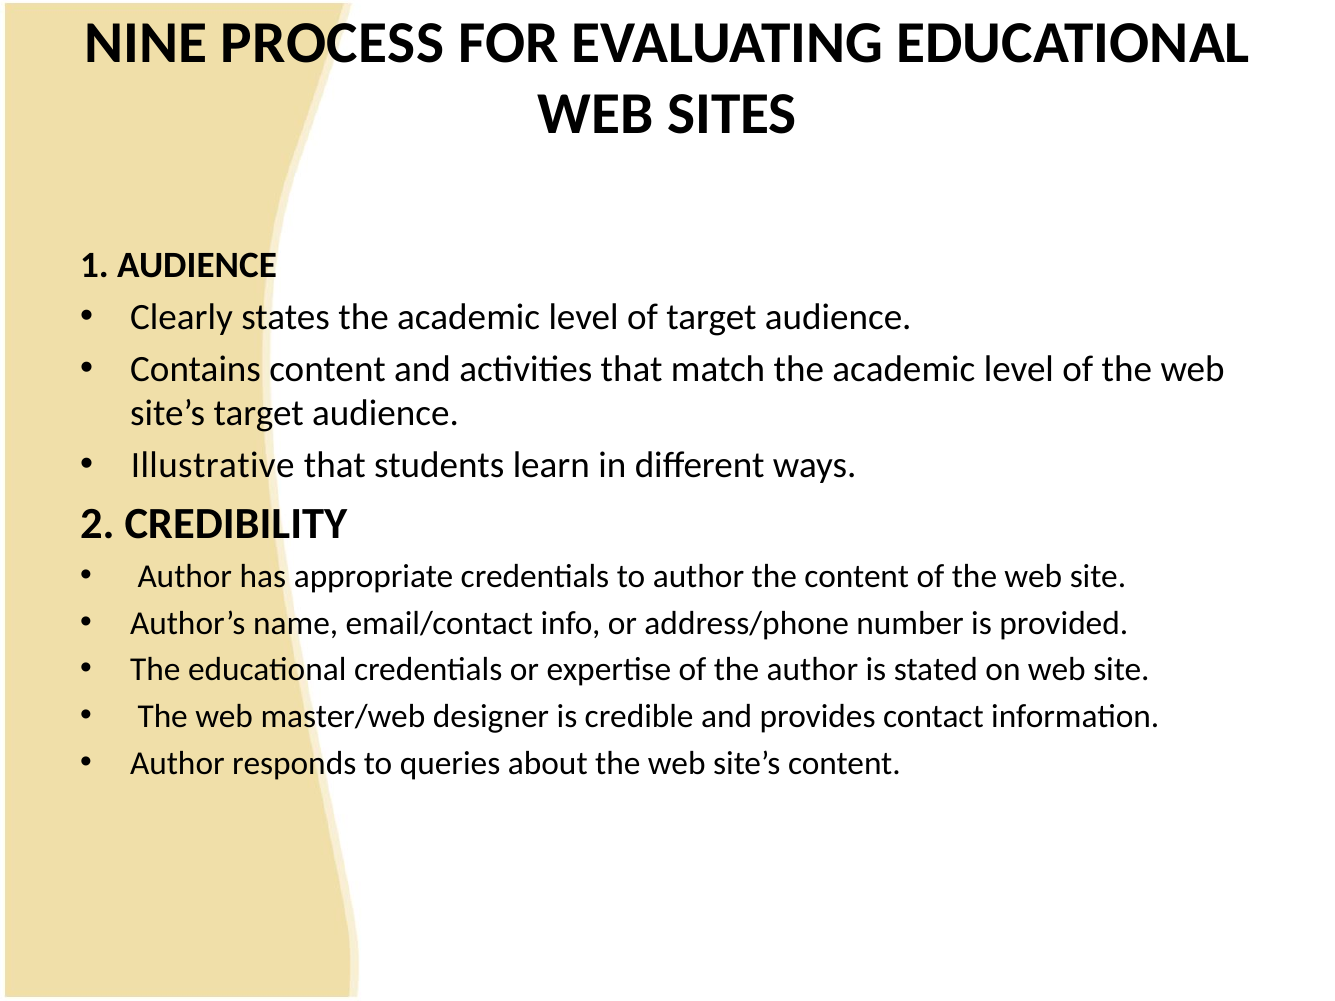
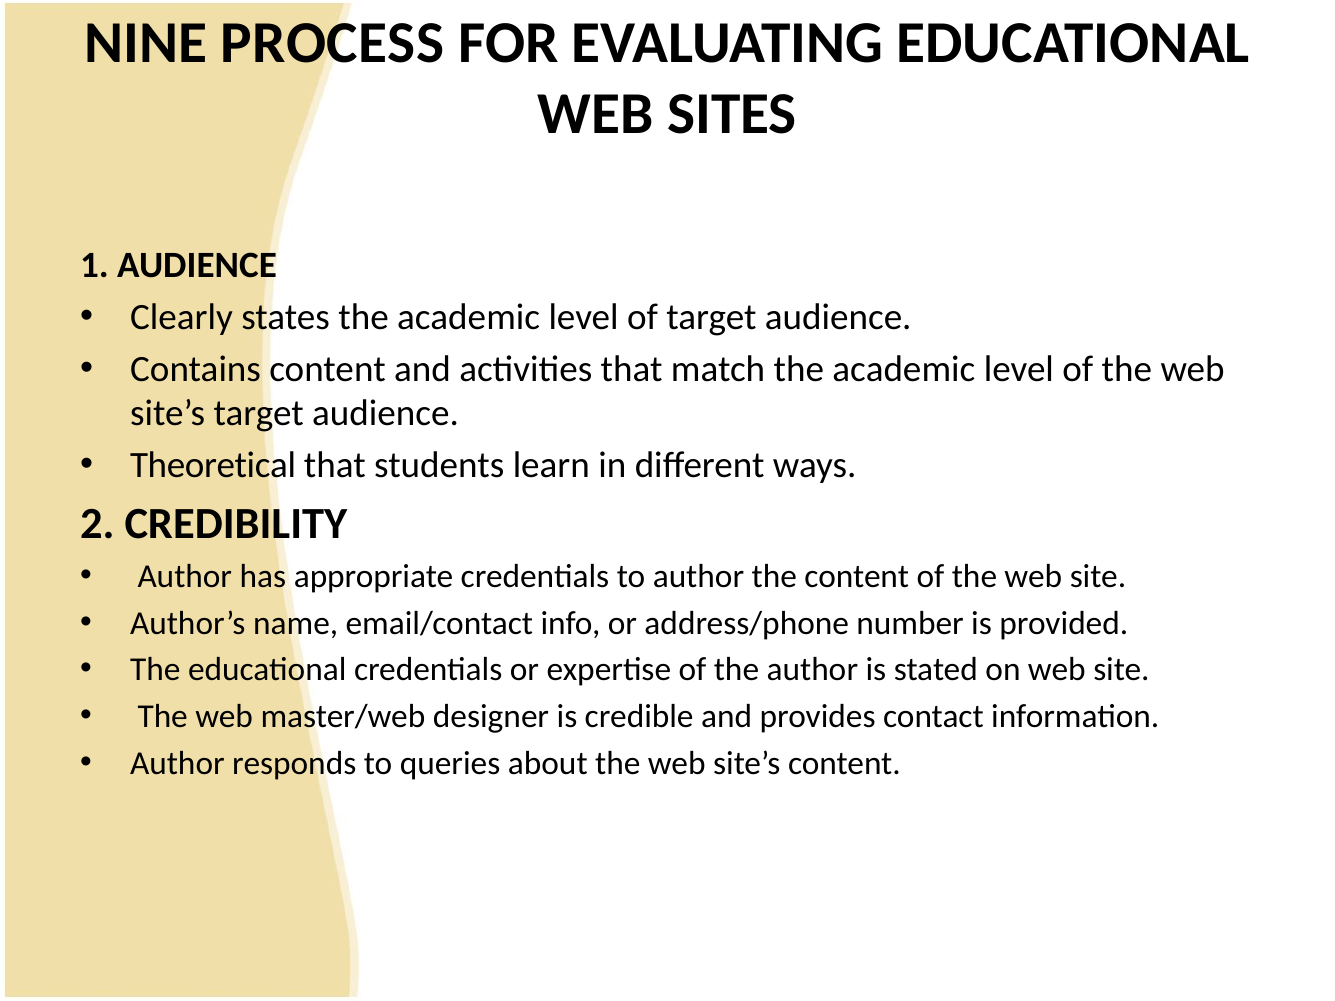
Illustrative: Illustrative -> Theoretical
